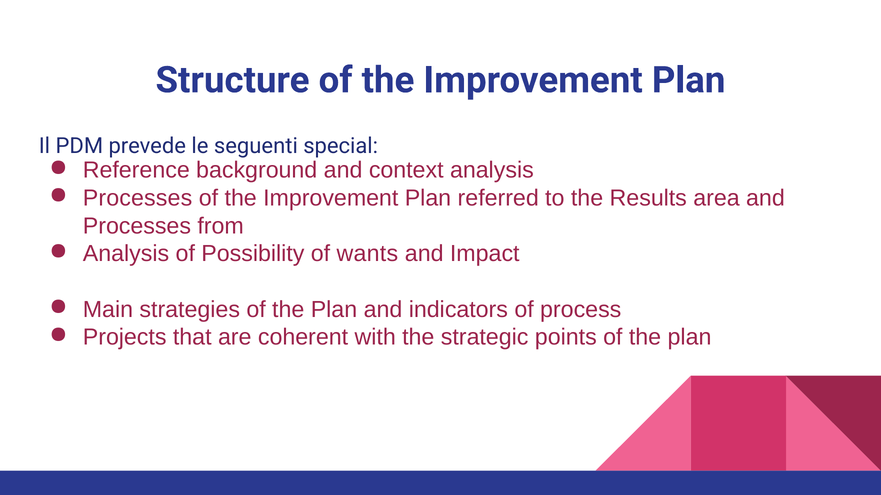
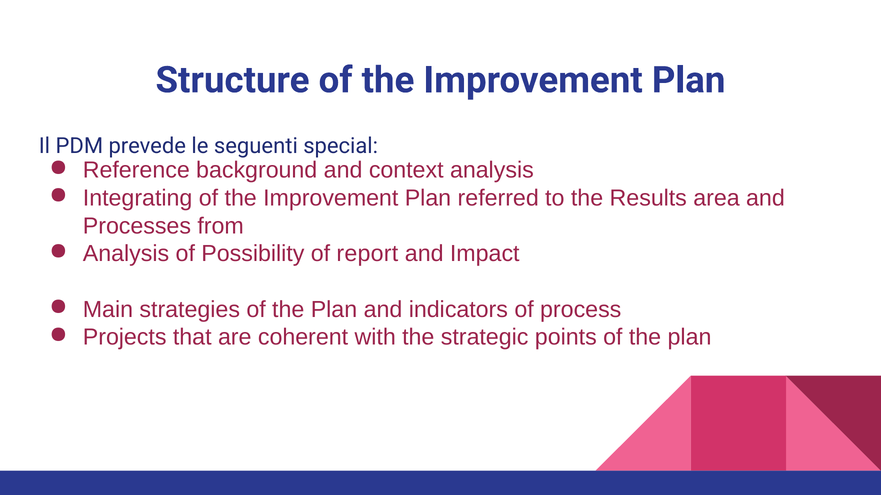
Processes at (138, 198): Processes -> Integrating
wants: wants -> report
